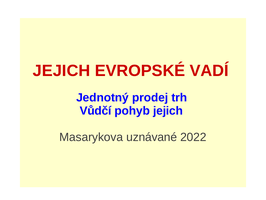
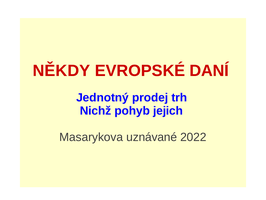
JEJICH at (61, 70): JEJICH -> NĚKDY
VADÍ: VADÍ -> DANÍ
Vůdčí: Vůdčí -> Nichž
